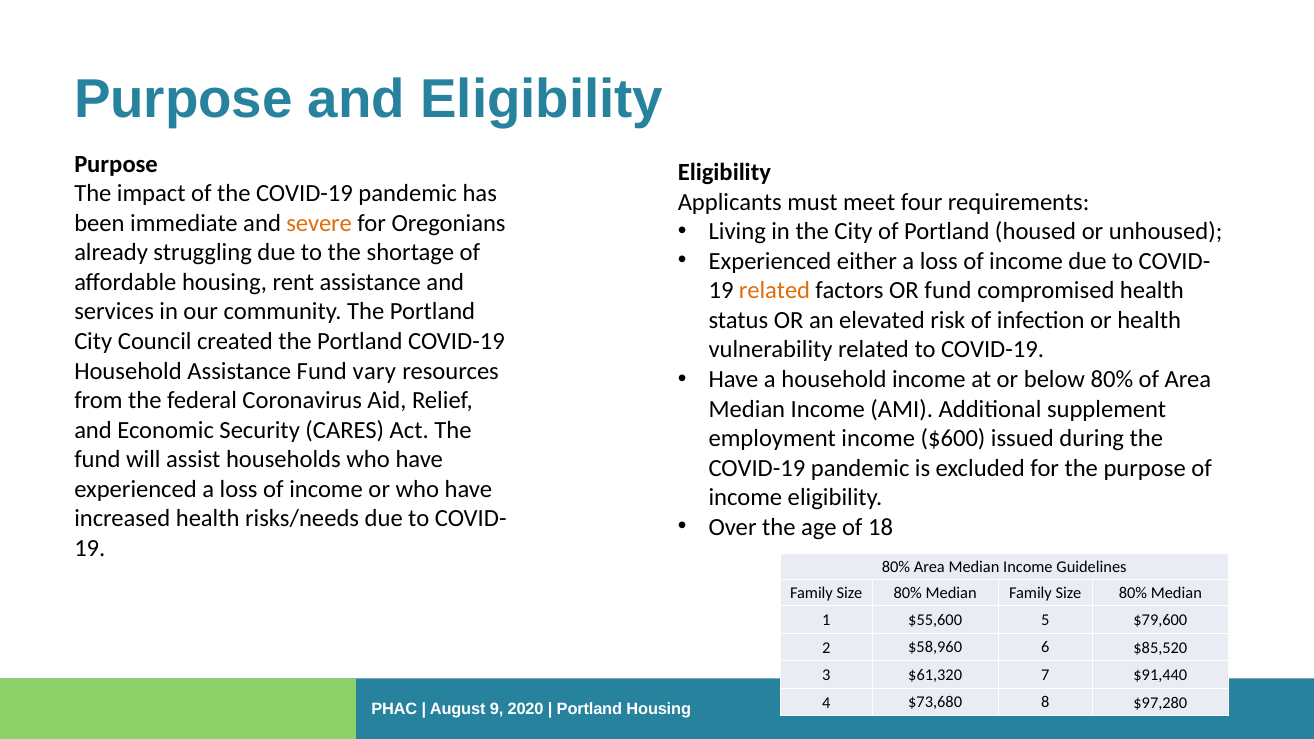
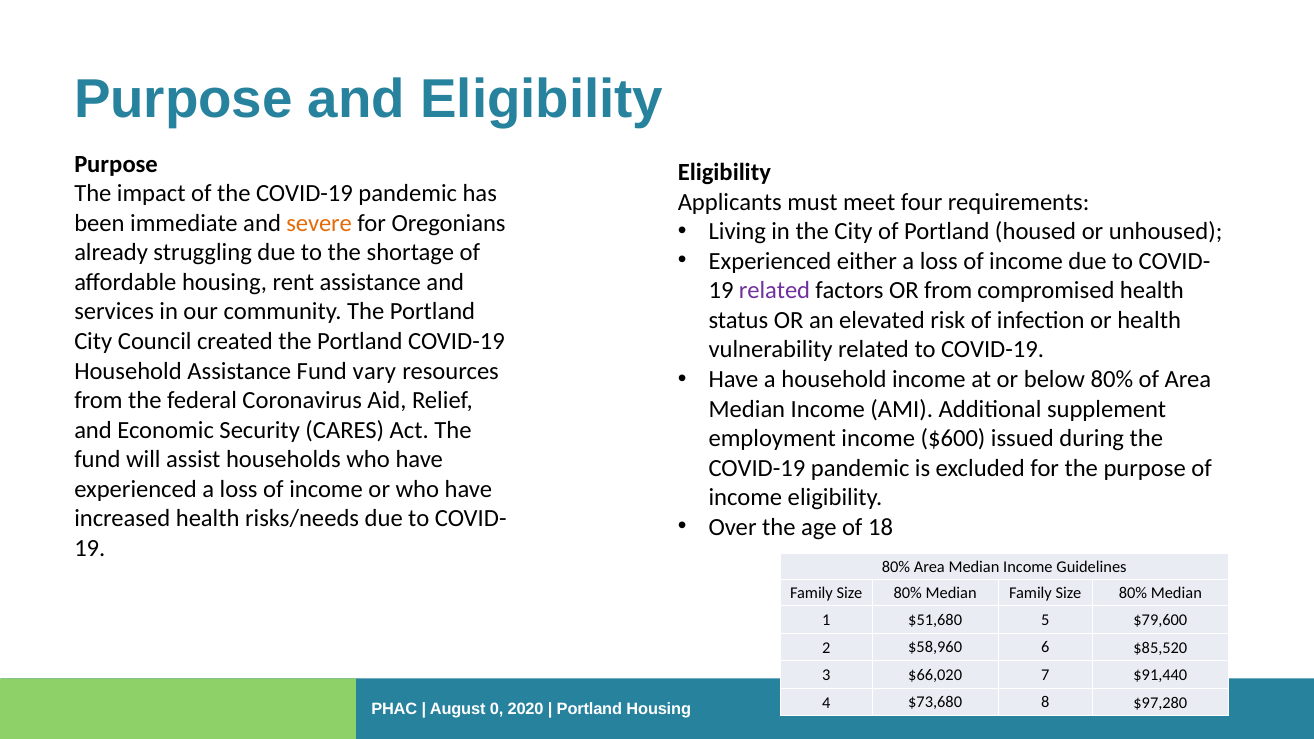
related at (775, 291) colour: orange -> purple
OR fund: fund -> from
$55,600: $55,600 -> $51,680
$61,320: $61,320 -> $66,020
9: 9 -> 0
